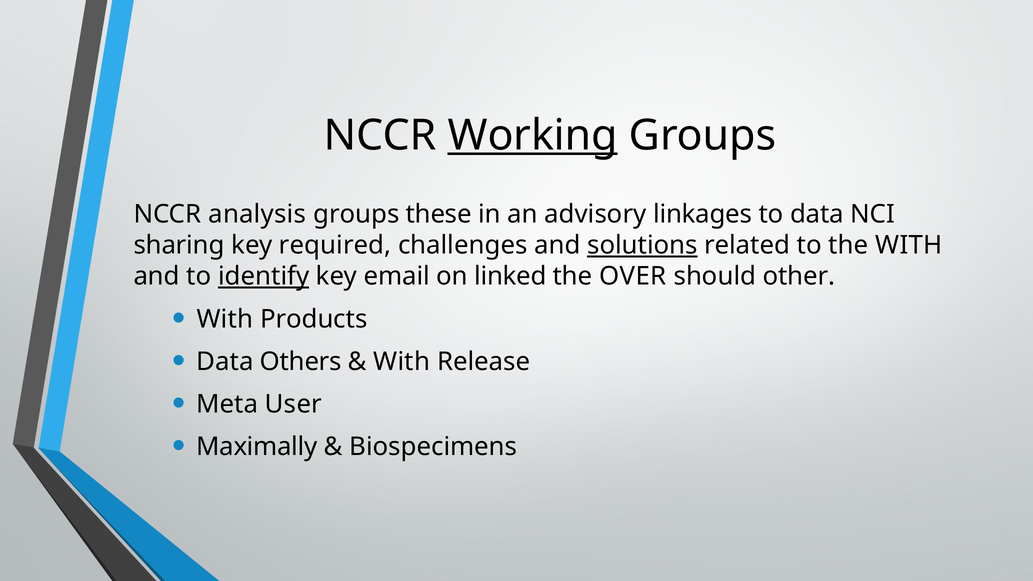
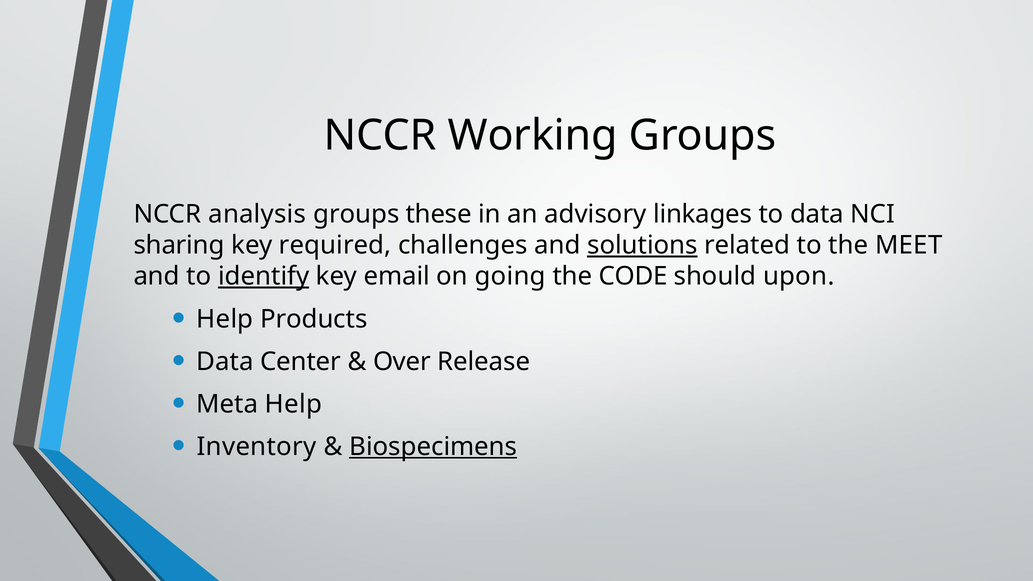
Working underline: present -> none
the WITH: WITH -> MEET
linked: linked -> going
OVER: OVER -> CODE
other: other -> upon
With at (225, 319): With -> Help
Others: Others -> Center
With at (402, 362): With -> Over
Meta User: User -> Help
Maximally: Maximally -> Inventory
Biospecimens underline: none -> present
